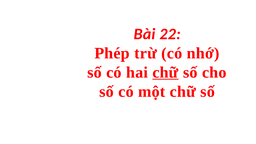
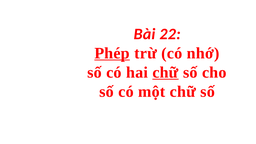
Phép underline: none -> present
